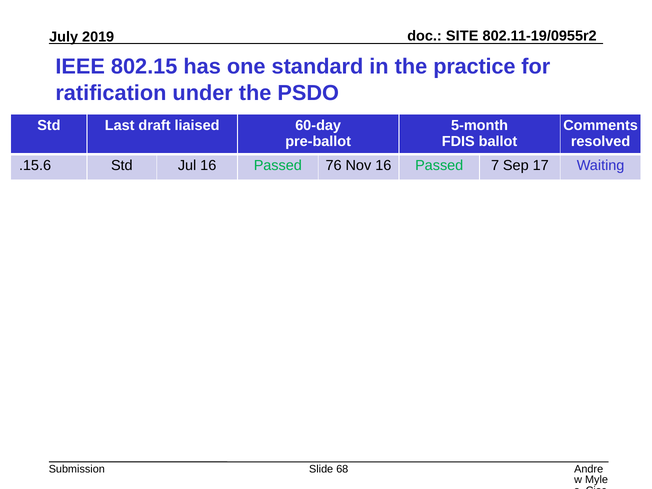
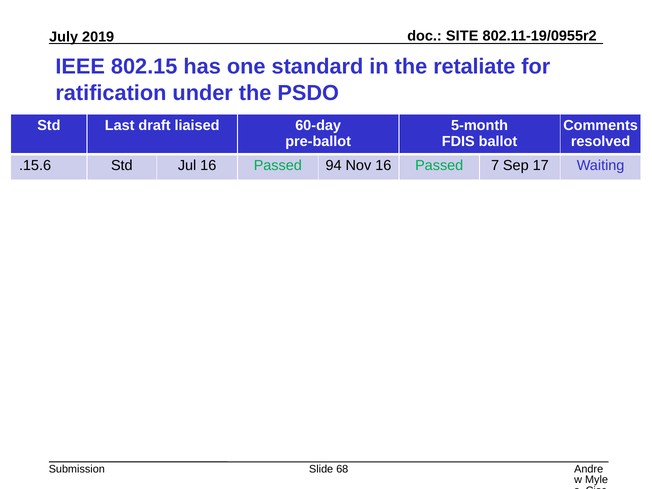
practice: practice -> retaliate
76: 76 -> 94
